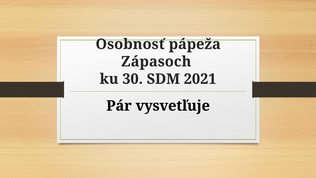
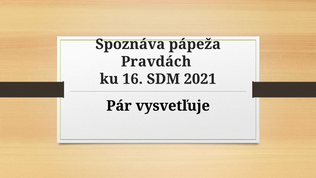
Osobnosť: Osobnosť -> Spoznáva
Zápasoch: Zápasoch -> Pravdách
30: 30 -> 16
